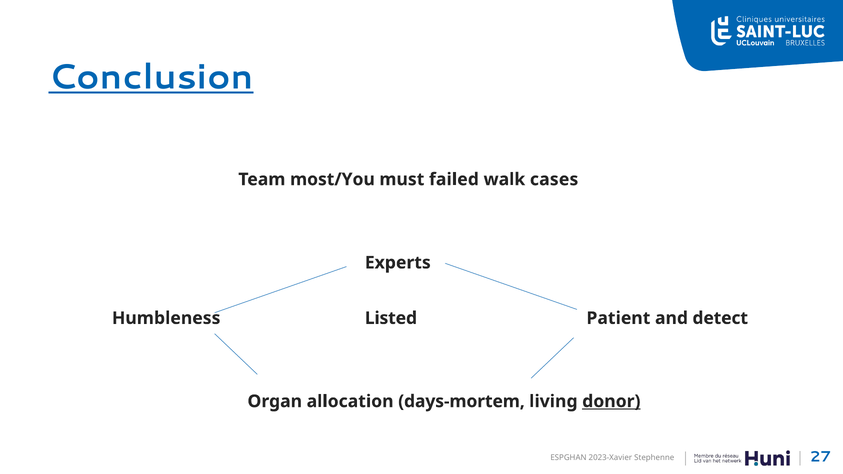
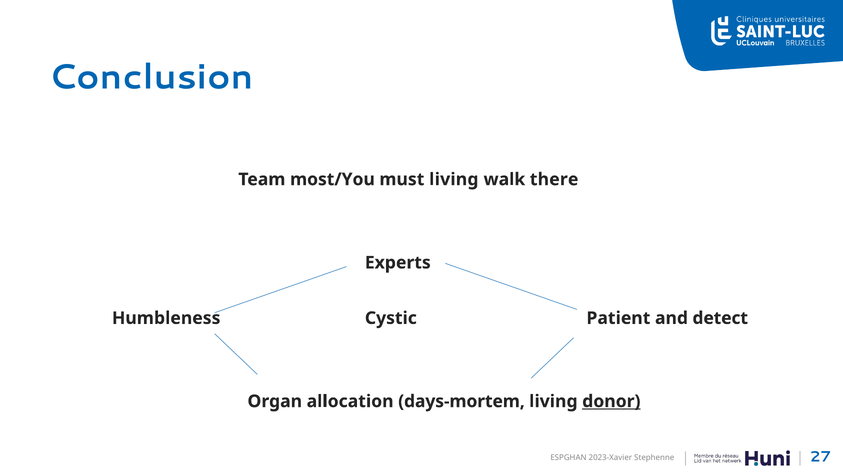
Conclusion underline: present -> none
must failed: failed -> living
cases: cases -> there
Listed: Listed -> Cystic
